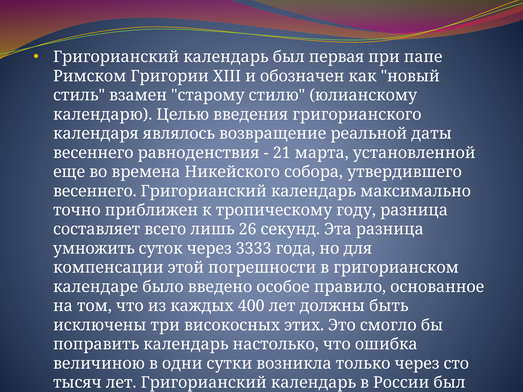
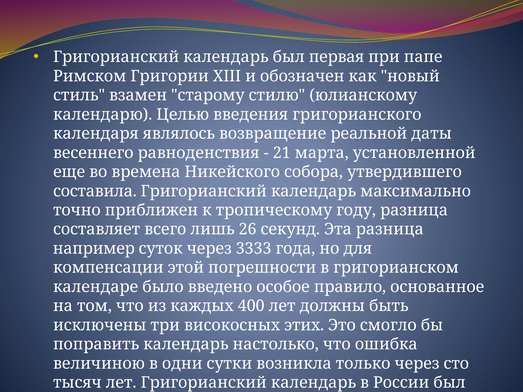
весеннего at (95, 191): весеннего -> составила
умножить: умножить -> например
